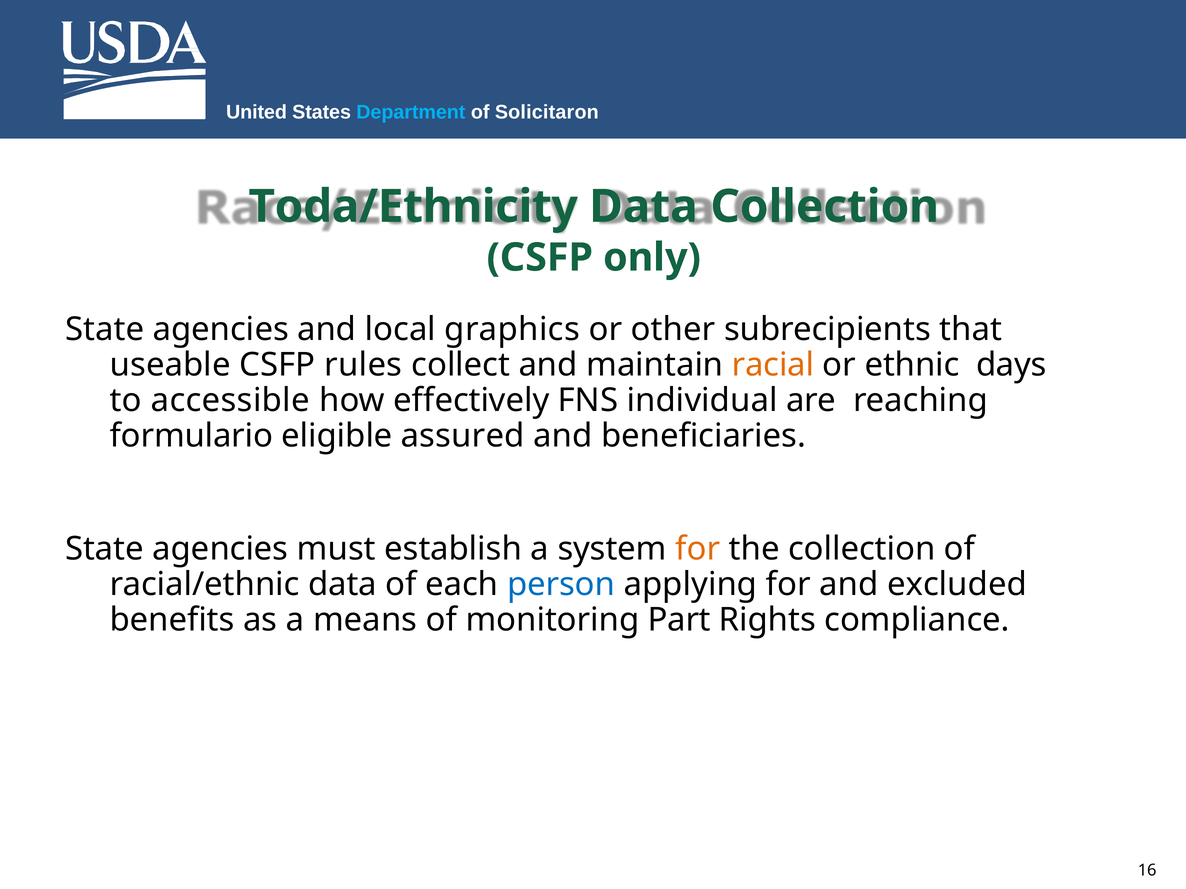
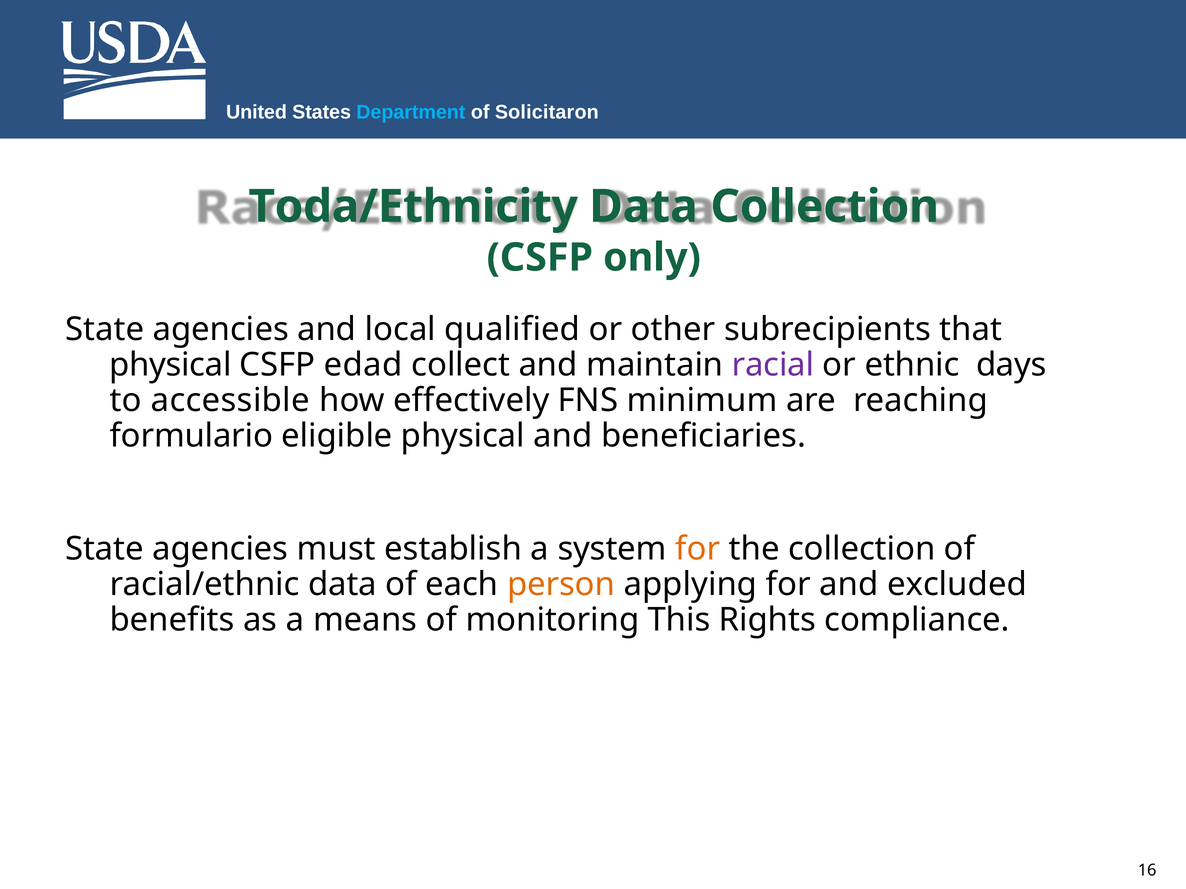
graphics: graphics -> qualified
useable at (170, 365): useable -> physical
rules: rules -> edad
racial colour: orange -> purple
individual: individual -> minimum
eligible assured: assured -> physical
person colour: blue -> orange
Part: Part -> This
